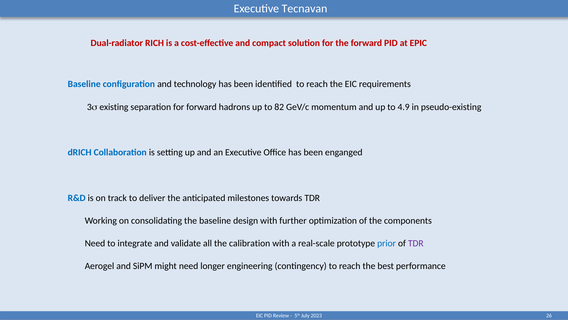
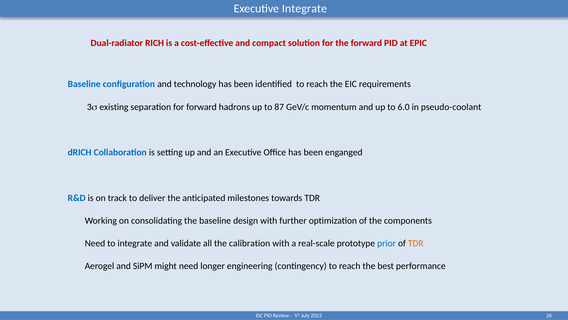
Executive Tecnavan: Tecnavan -> Integrate
82: 82 -> 87
4.9: 4.9 -> 6.0
pseudo-existing: pseudo-existing -> pseudo-coolant
TDR at (416, 243) colour: purple -> orange
